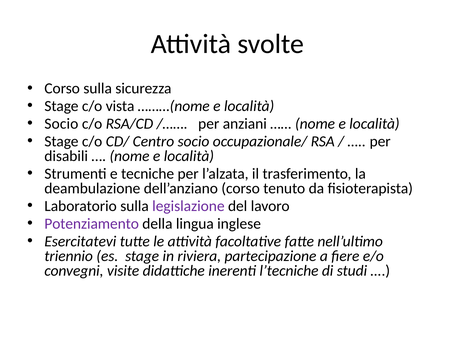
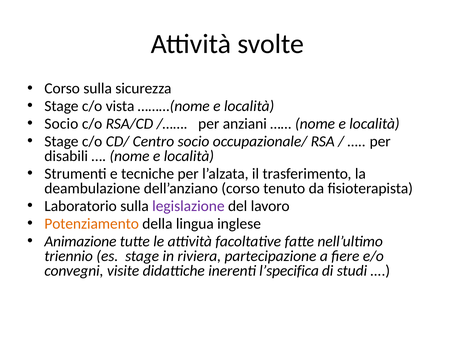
Potenziamento colour: purple -> orange
Esercitatevi: Esercitatevi -> Animazione
l’tecniche: l’tecniche -> l’specifica
